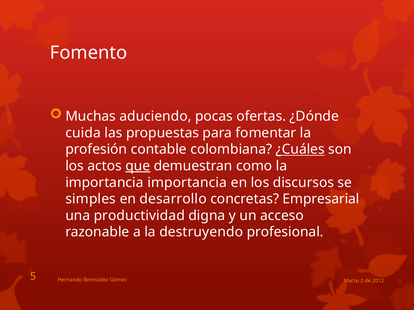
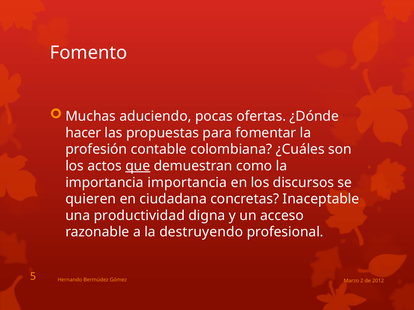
cuida: cuida -> hacer
¿Cuáles underline: present -> none
simples: simples -> quieren
desarrollo: desarrollo -> ciudadana
Empresarial: Empresarial -> Inaceptable
